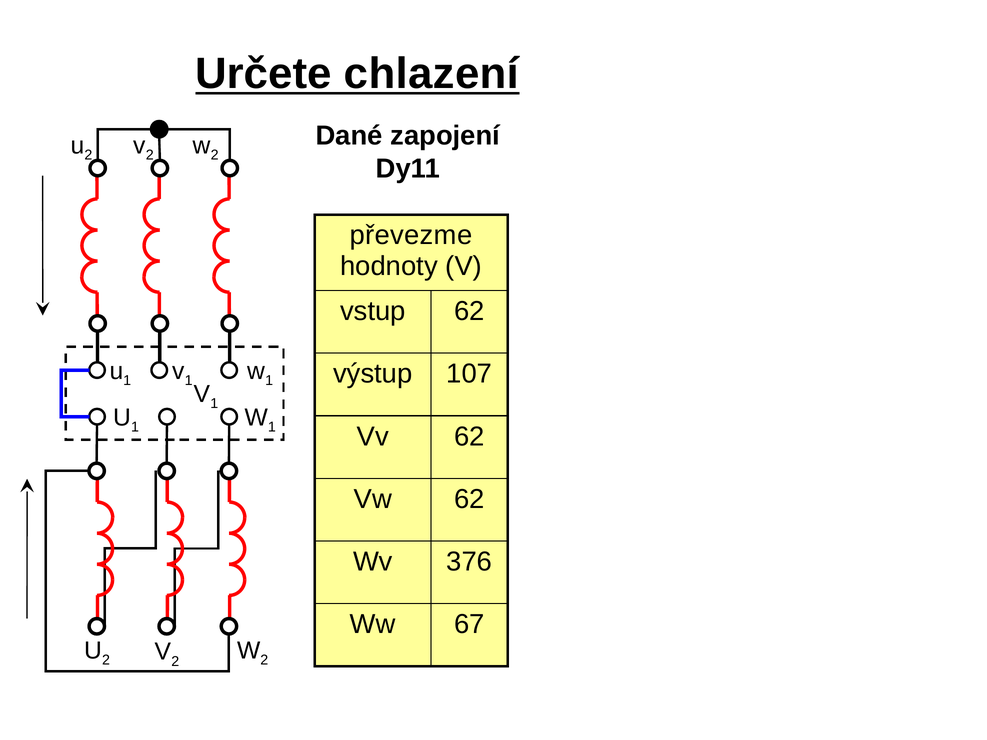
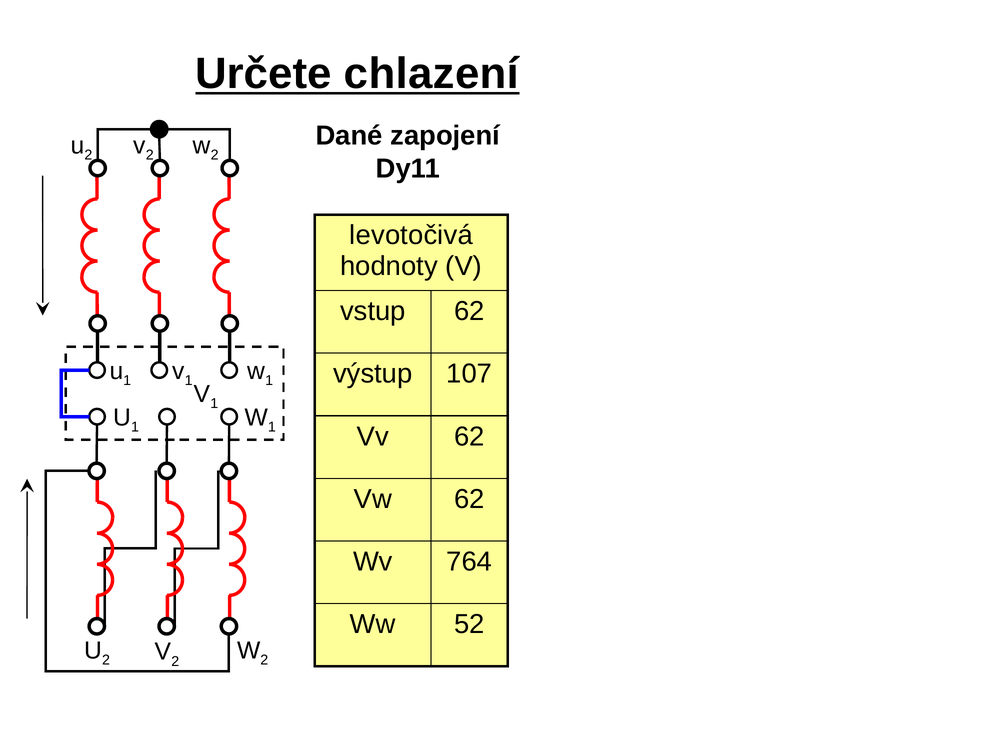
převezme: převezme -> levotočivá
376: 376 -> 764
67: 67 -> 52
